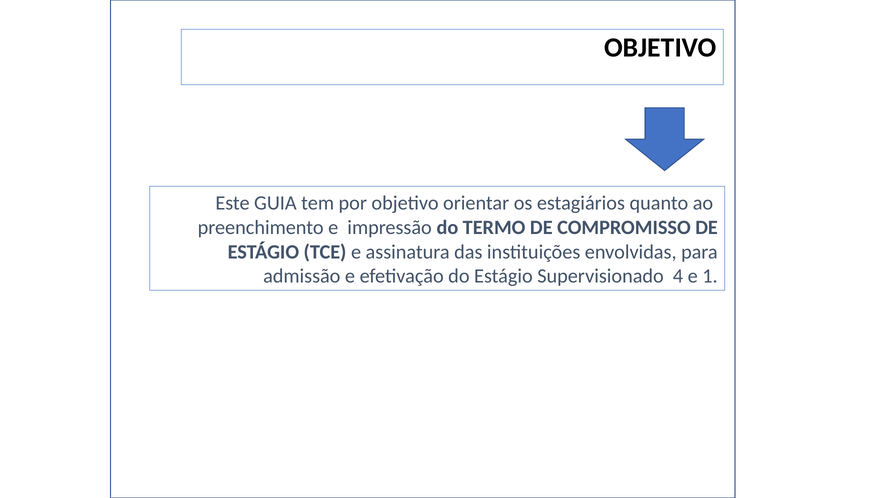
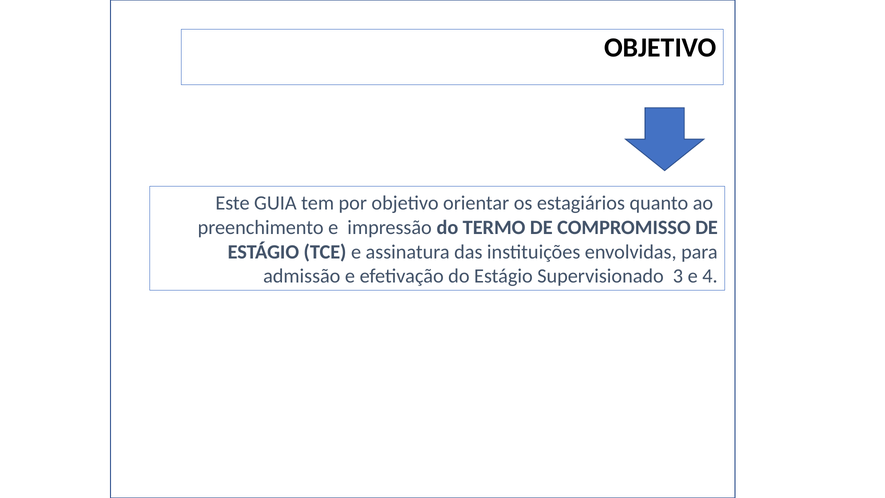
4: 4 -> 3
1: 1 -> 4
